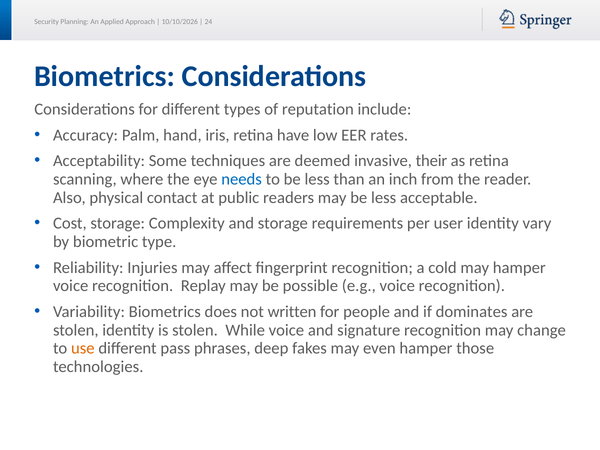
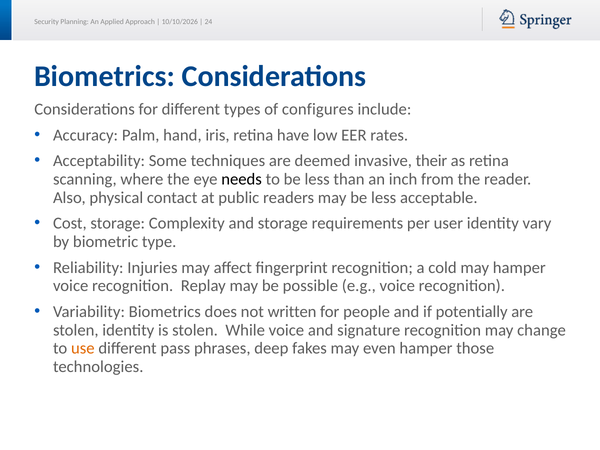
reputation: reputation -> configures
needs colour: blue -> black
dominates: dominates -> potentially
